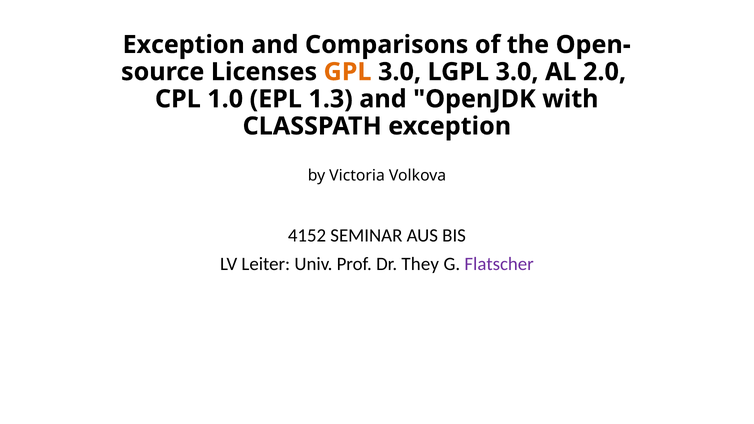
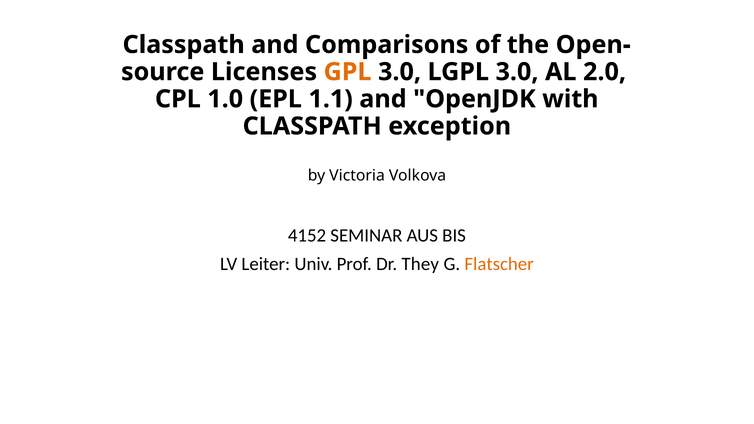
Exception at (184, 45): Exception -> Classpath
1.3: 1.3 -> 1.1
Flatscher colour: purple -> orange
